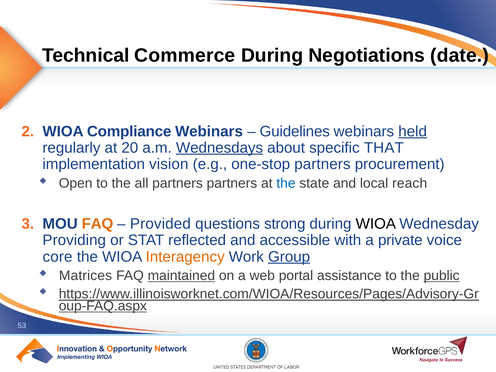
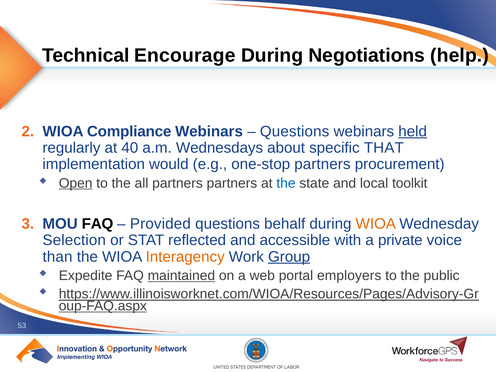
Commerce: Commerce -> Encourage
date: date -> help
Guidelines at (295, 131): Guidelines -> Questions
20: 20 -> 40
Wednesdays underline: present -> none
vision: vision -> would
Open underline: none -> present
reach: reach -> toolkit
FAQ at (98, 224) colour: orange -> black
strong: strong -> behalf
WIOA at (376, 224) colour: black -> orange
Providing: Providing -> Selection
core: core -> than
Matrices: Matrices -> Expedite
assistance: assistance -> employers
public underline: present -> none
